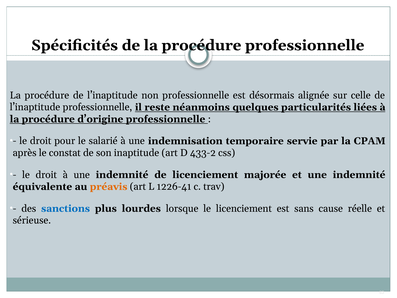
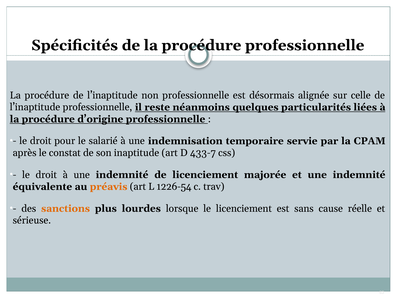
433-2: 433-2 -> 433-7
1226-41: 1226-41 -> 1226-54
sanctions colour: blue -> orange
